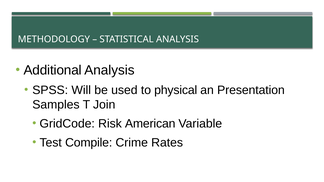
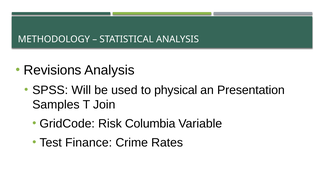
Additional: Additional -> Revisions
American: American -> Columbia
Compile: Compile -> Finance
